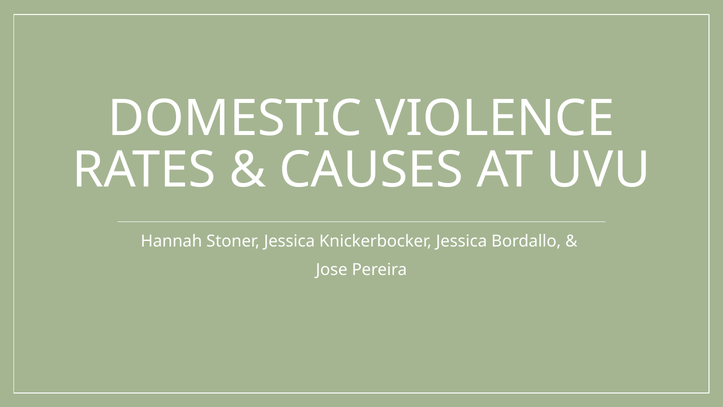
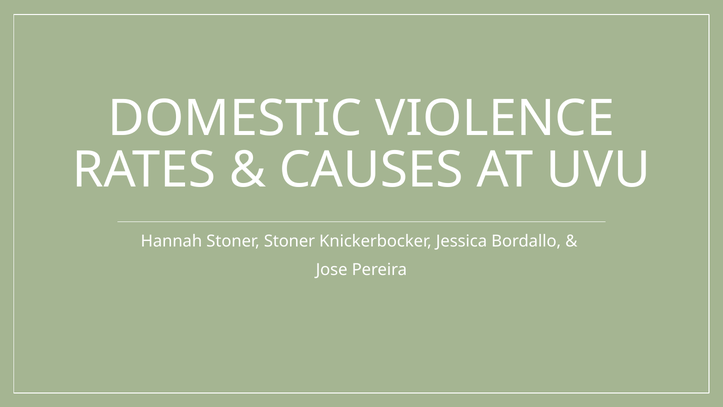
Stoner Jessica: Jessica -> Stoner
